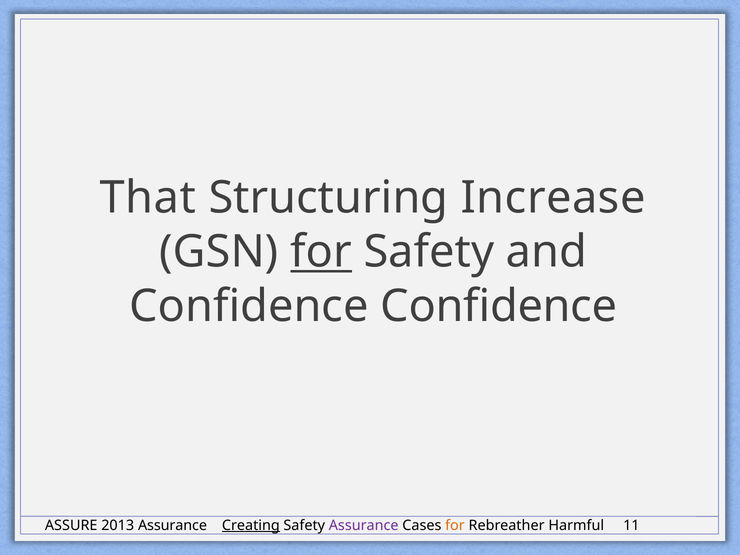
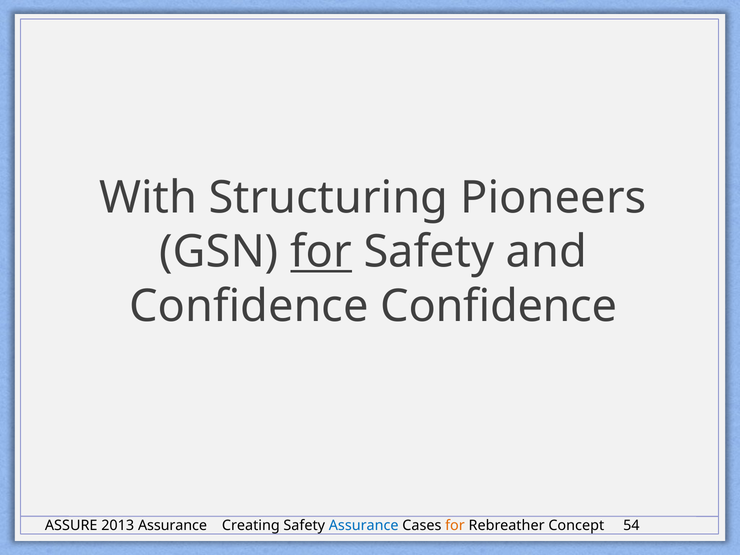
That: That -> With
Increase: Increase -> Pioneers
Creating underline: present -> none
Assurance at (364, 525) colour: purple -> blue
Harmful: Harmful -> Concept
11: 11 -> 54
